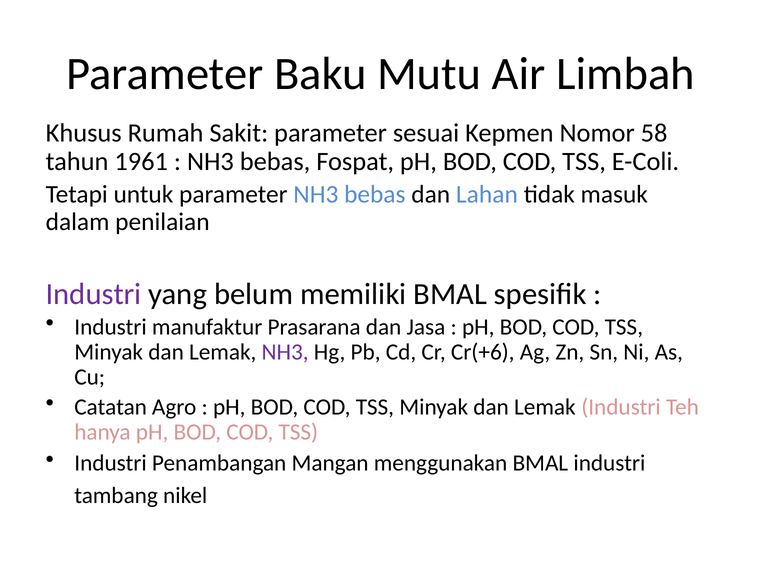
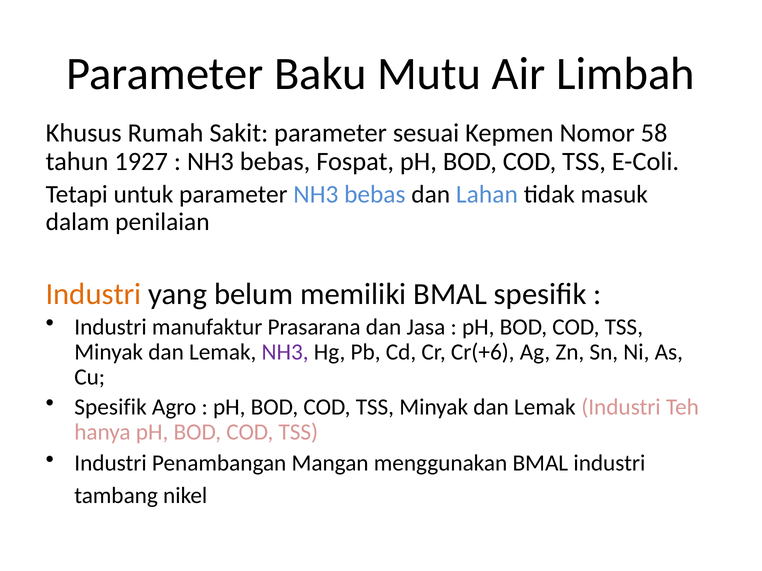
1961: 1961 -> 1927
Industri at (94, 294) colour: purple -> orange
Catatan at (111, 407): Catatan -> Spesifik
